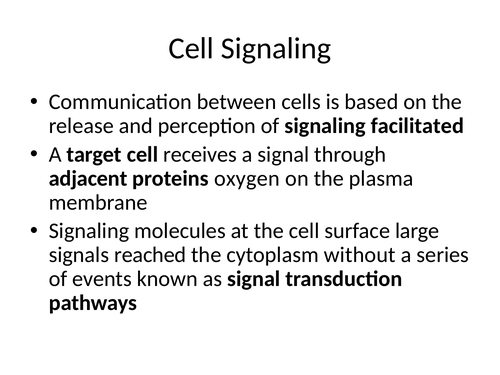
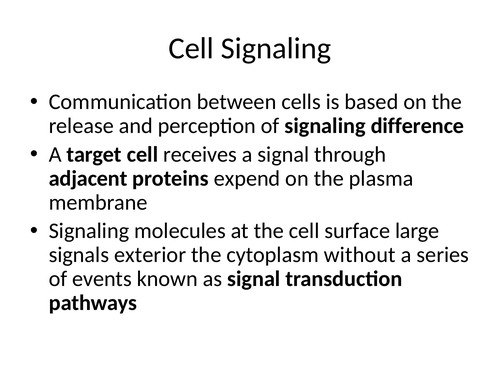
facilitated: facilitated -> difference
oxygen: oxygen -> expend
reached: reached -> exterior
